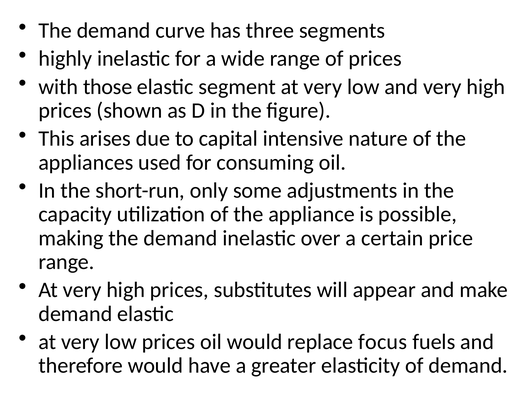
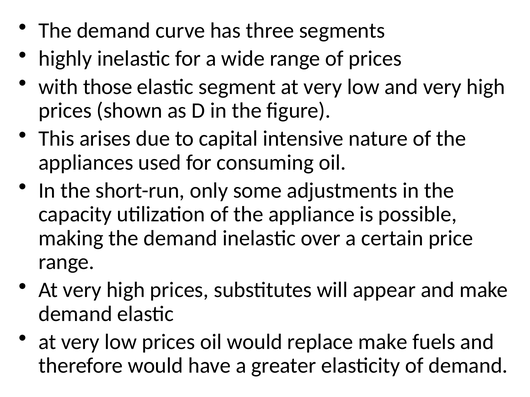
replace focus: focus -> make
